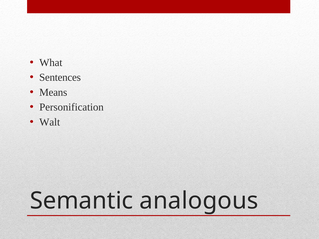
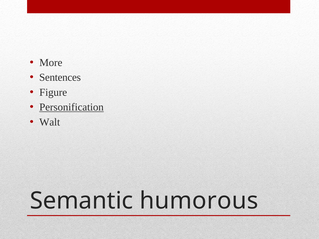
What: What -> More
Means: Means -> Figure
Personification underline: none -> present
analogous: analogous -> humorous
